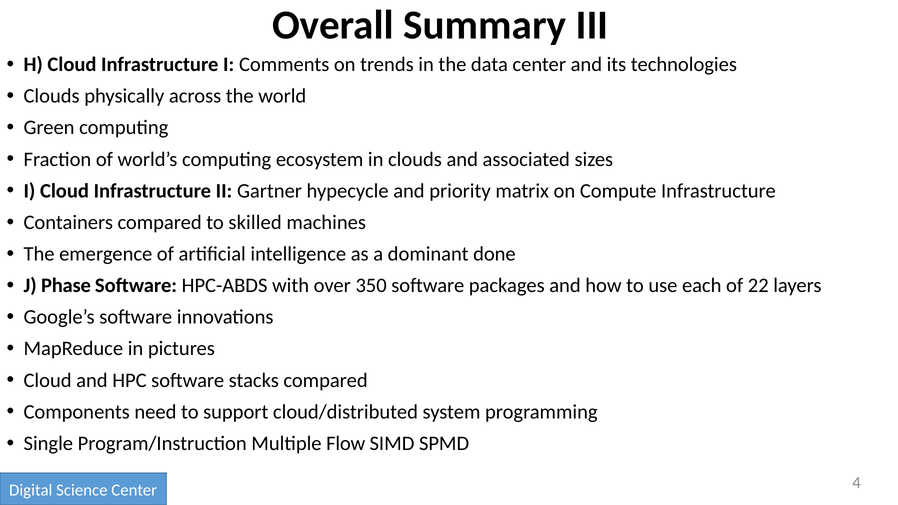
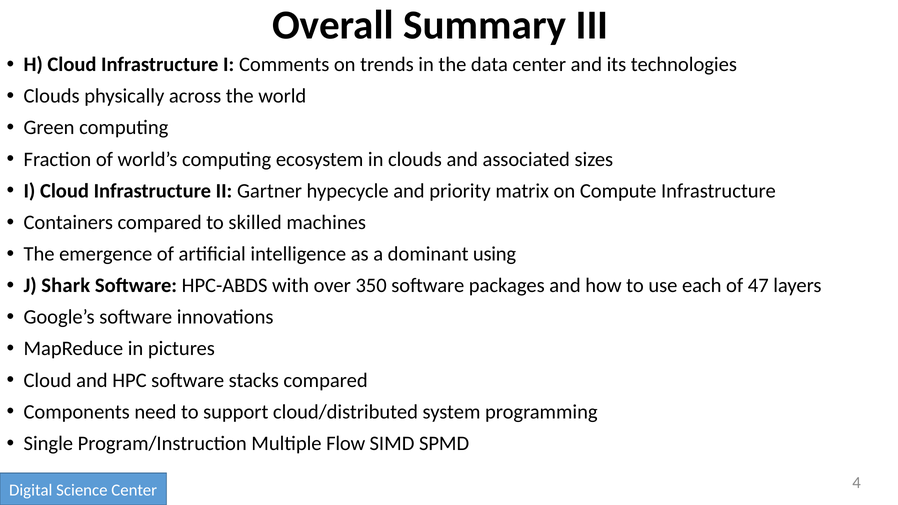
done: done -> using
Phase: Phase -> Shark
22: 22 -> 47
